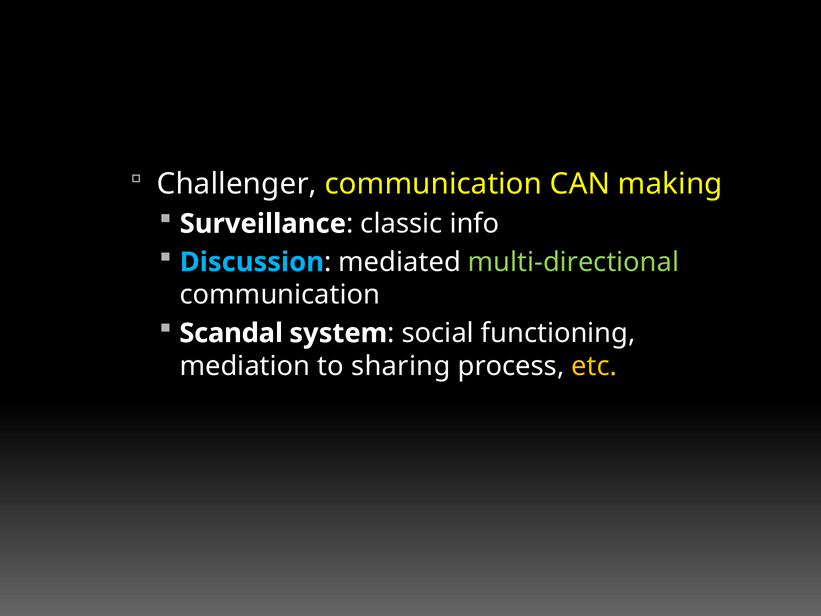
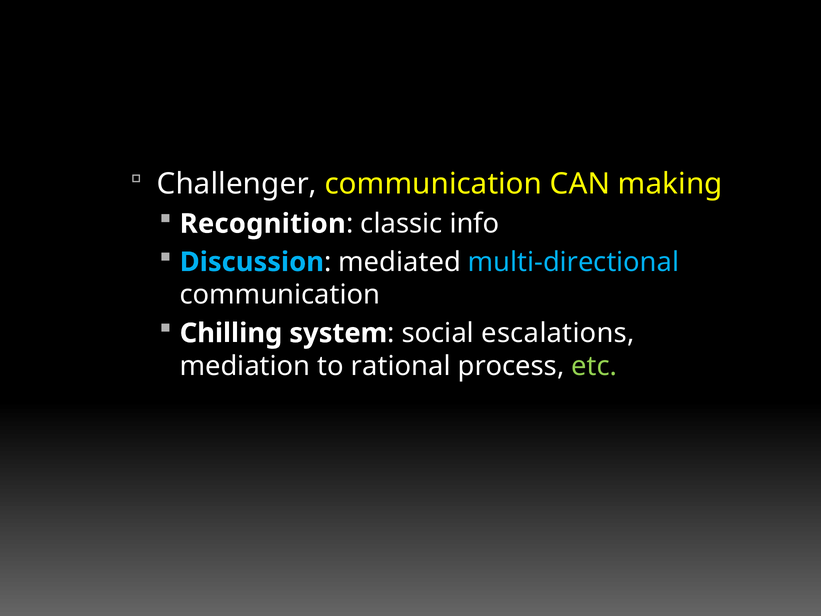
Surveillance: Surveillance -> Recognition
multi-directional colour: light green -> light blue
Scandal: Scandal -> Chilling
functioning: functioning -> escalations
sharing: sharing -> rational
etc colour: yellow -> light green
